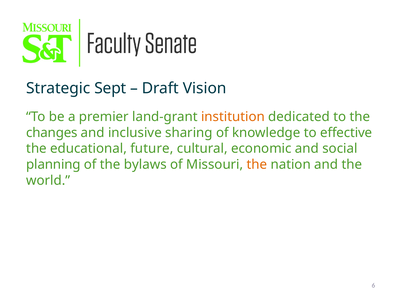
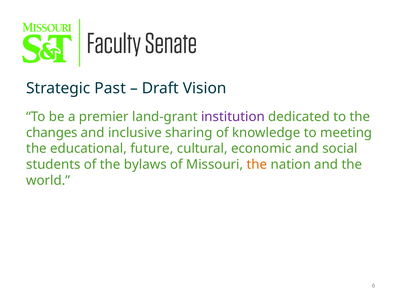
Sept: Sept -> Past
institution colour: orange -> purple
effective: effective -> meeting
planning: planning -> students
